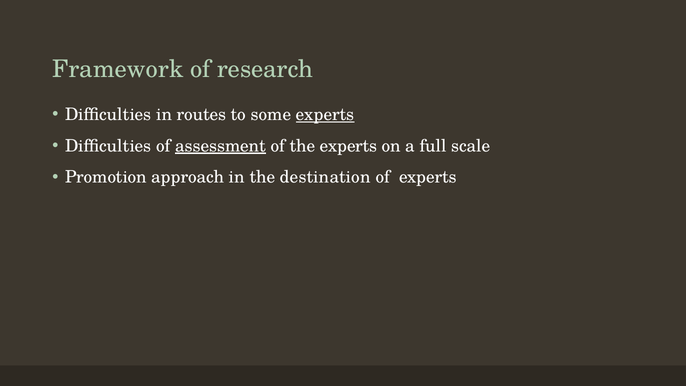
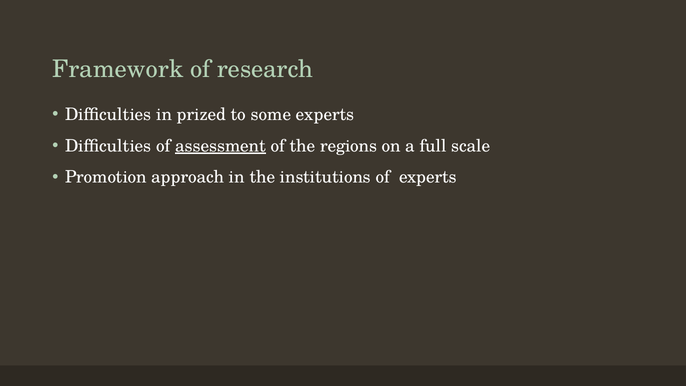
routes: routes -> prized
experts at (325, 114) underline: present -> none
the experts: experts -> regions
destination: destination -> institutions
